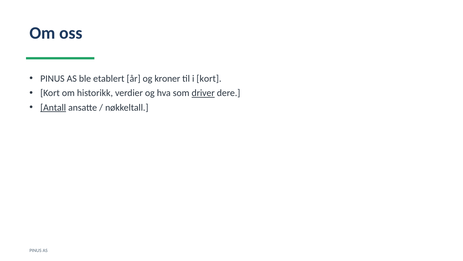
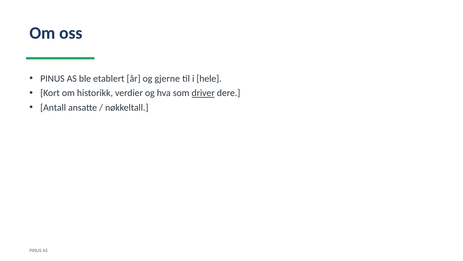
kroner: kroner -> gjerne
i kort: kort -> hele
Antall underline: present -> none
